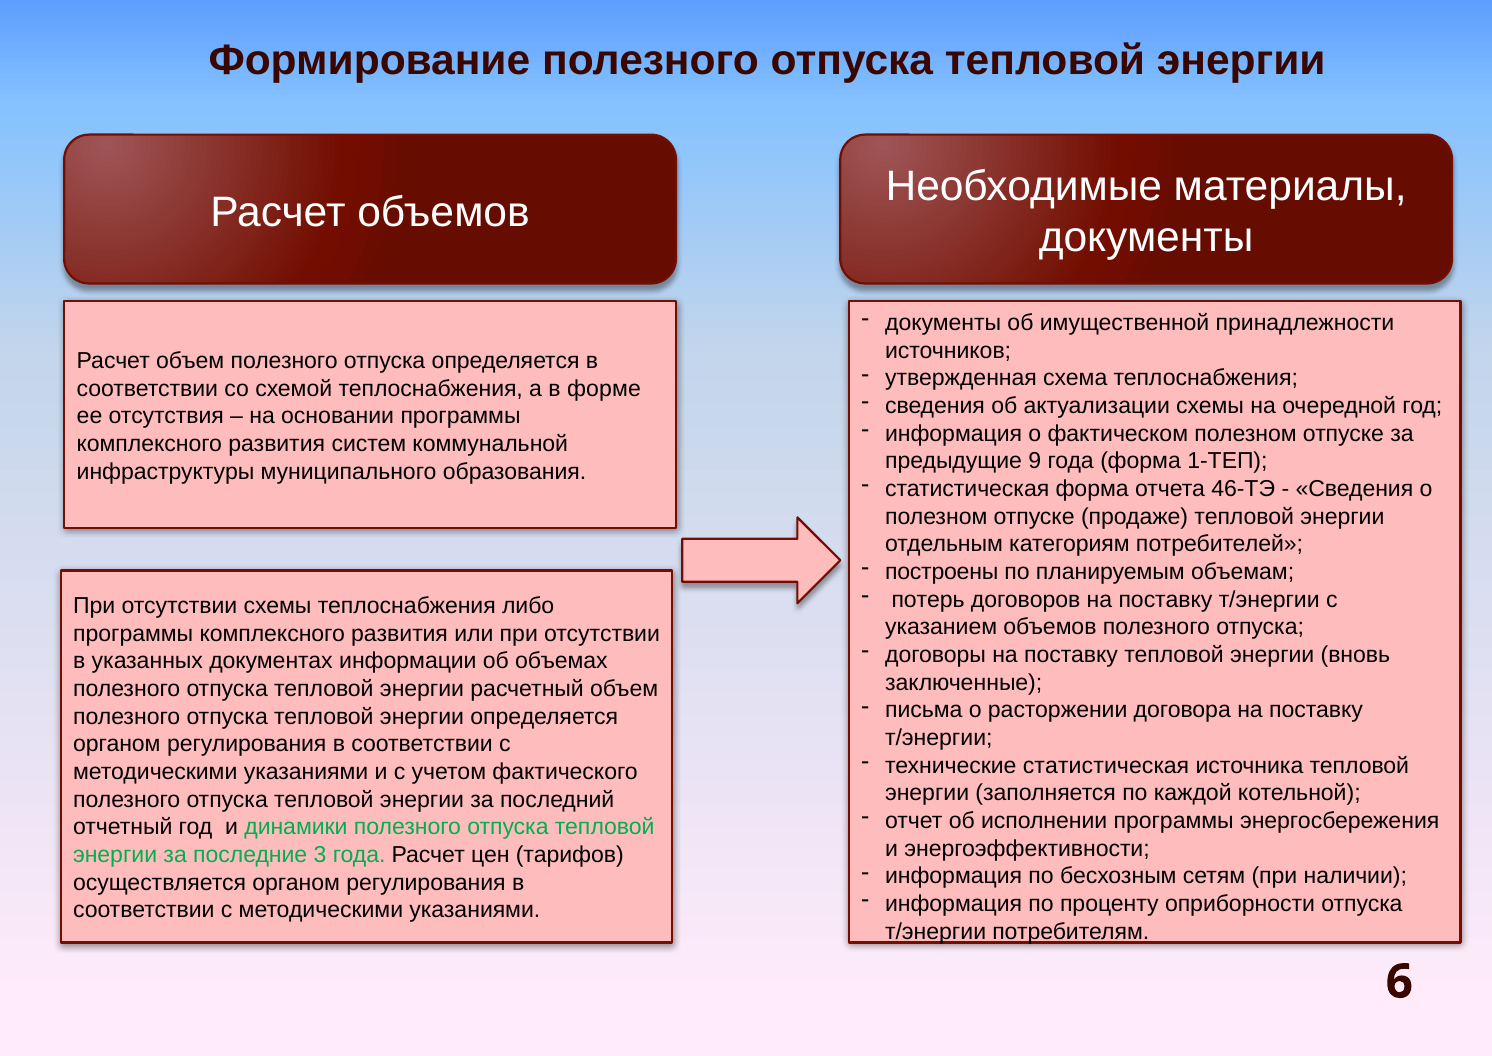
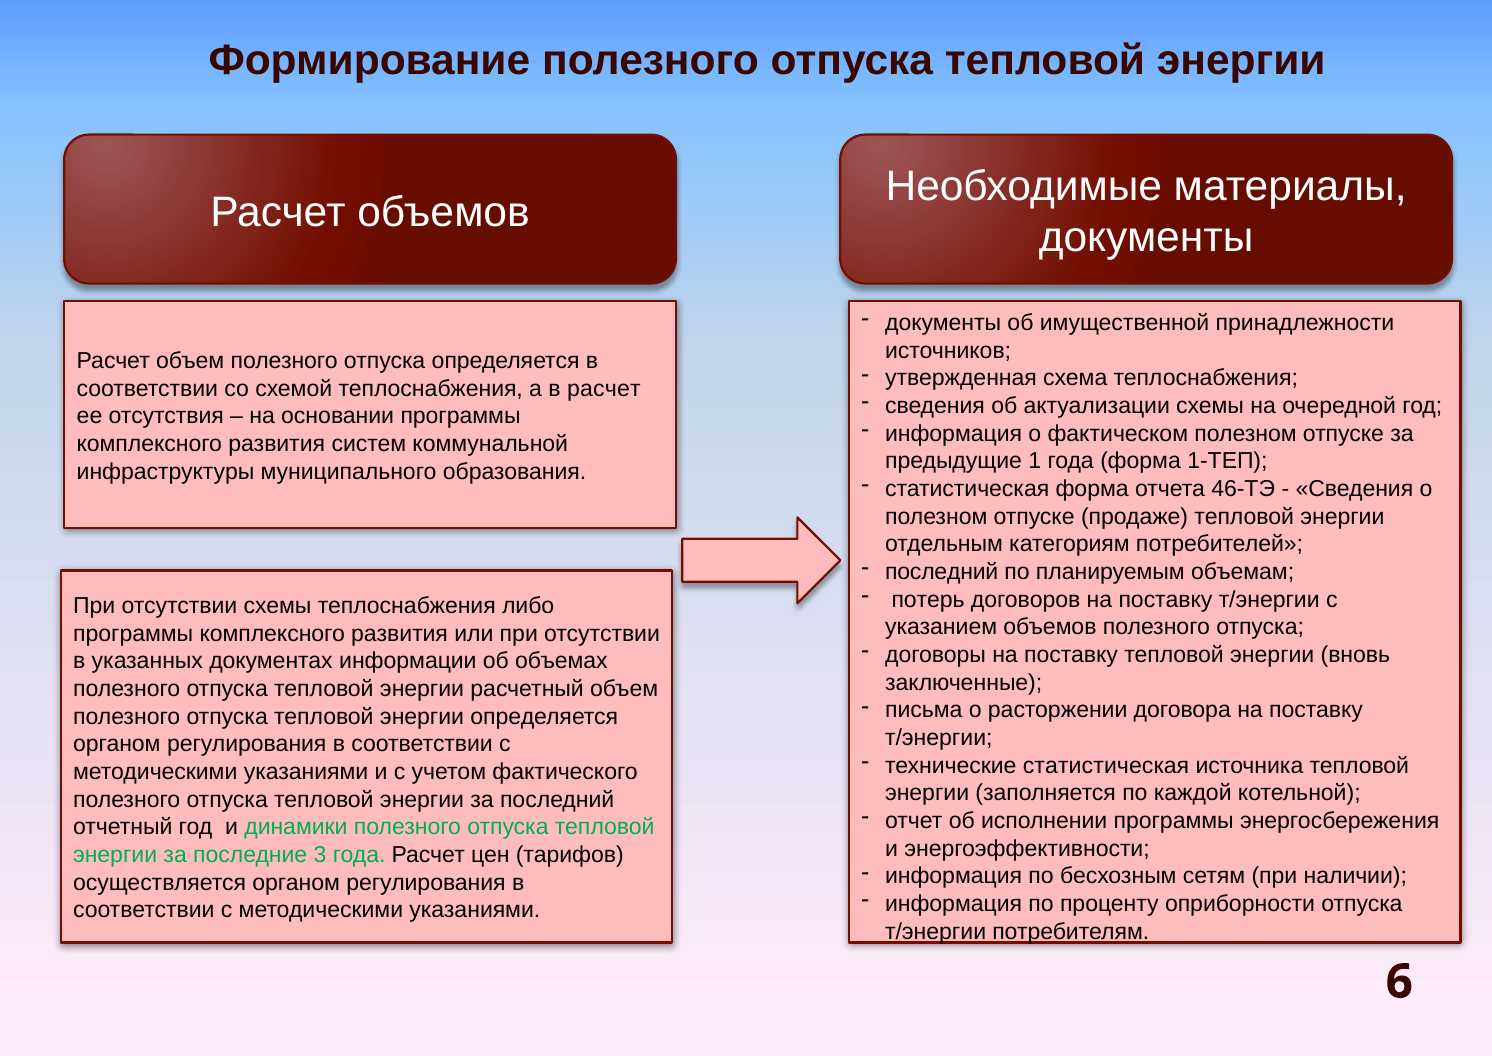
в форме: форме -> расчет
9: 9 -> 1
построены at (942, 572): построены -> последний
